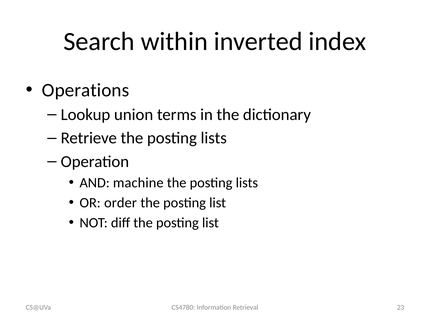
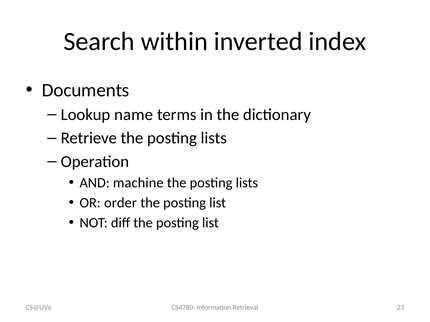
Operations: Operations -> Documents
union: union -> name
